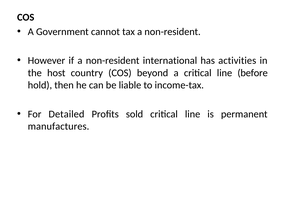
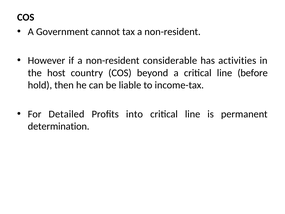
international: international -> considerable
sold: sold -> into
manufactures: manufactures -> determination
